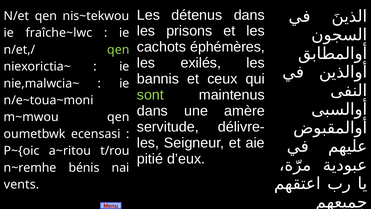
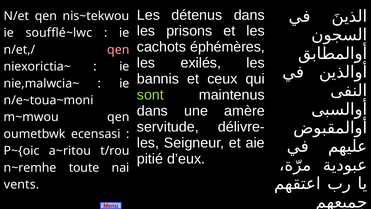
fraîche~lwc: fraîche~lwc -> soufflé~lwc
qen at (118, 50) colour: light green -> pink
bénis: bénis -> toute
